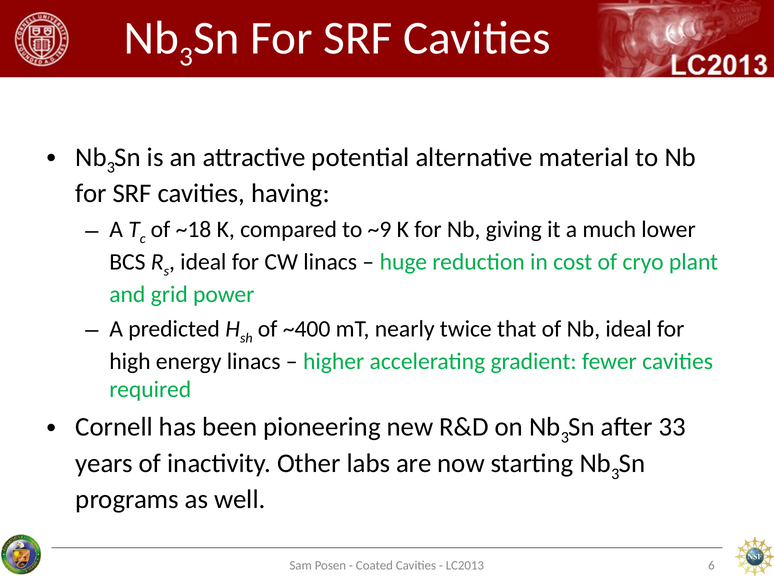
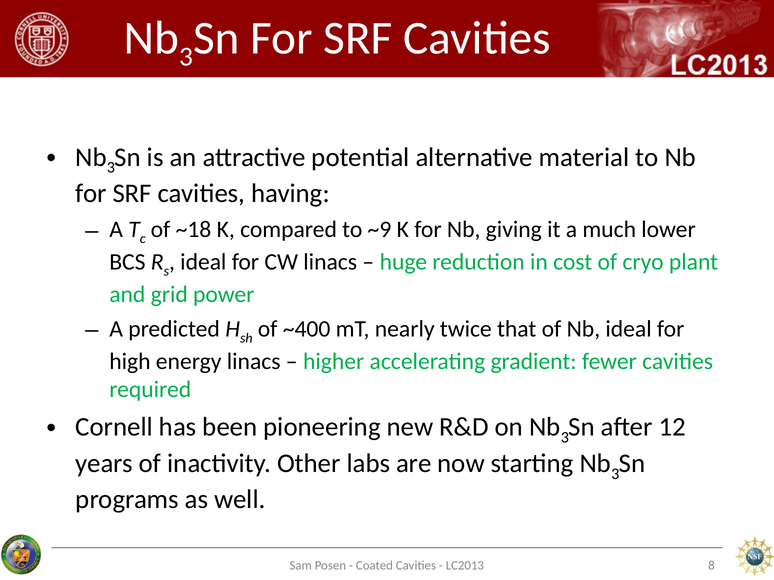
33: 33 -> 12
6: 6 -> 8
